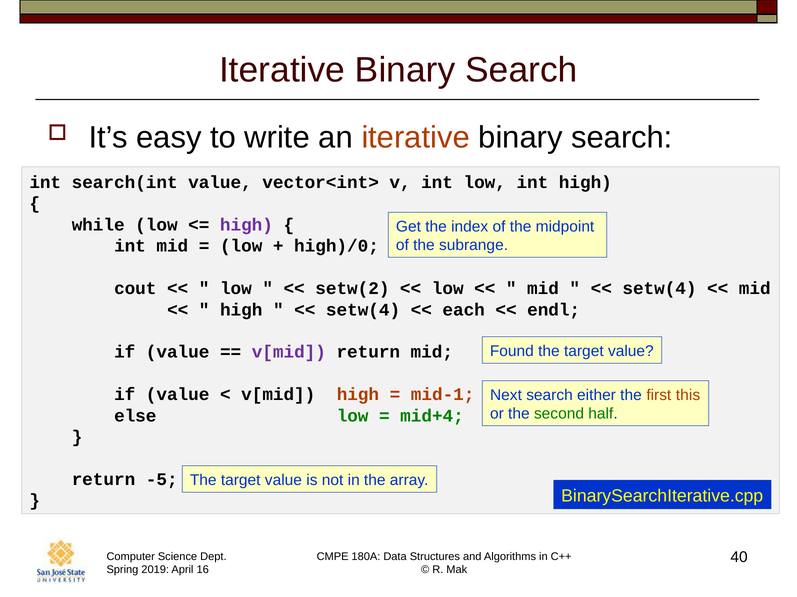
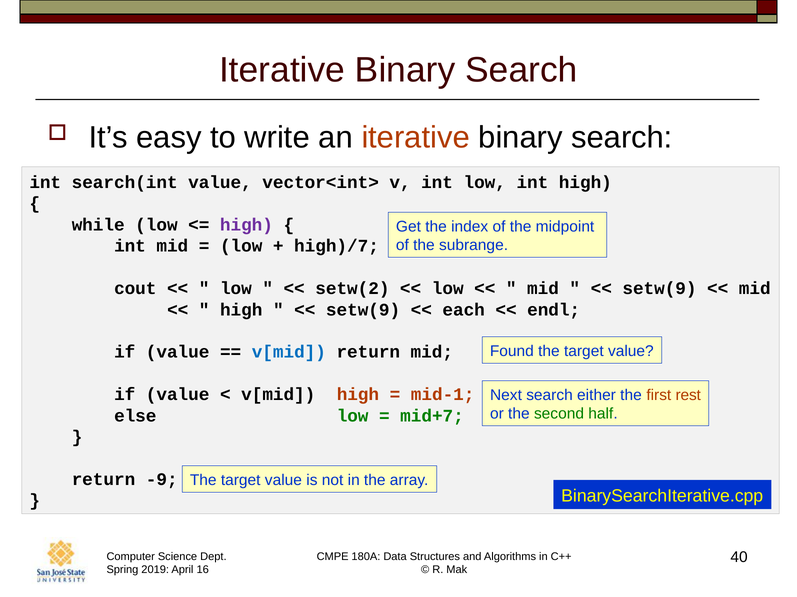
high)/0: high)/0 -> high)/7
setw(4 at (660, 289): setw(4 -> setw(9
setw(4 at (363, 310): setw(4 -> setw(9
v[mid at (289, 353) colour: purple -> blue
this: this -> rest
mid+4: mid+4 -> mid+7
-5: -5 -> -9
